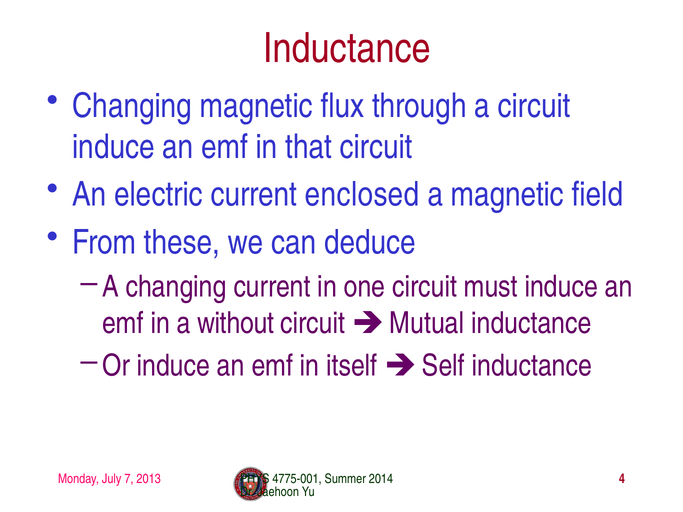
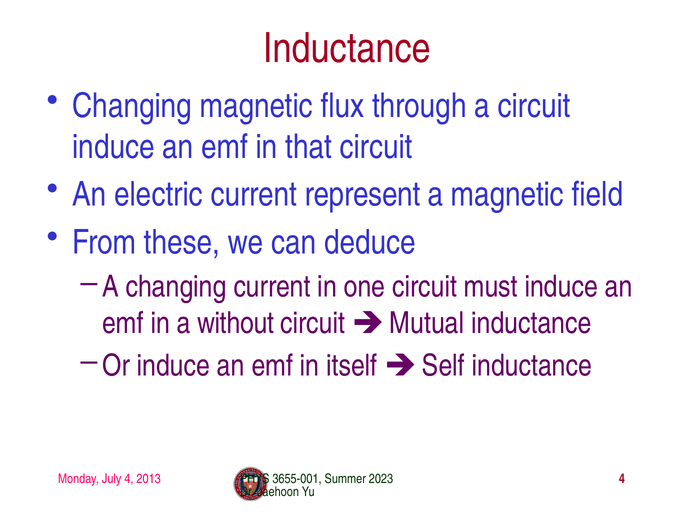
enclosed: enclosed -> represent
July 7: 7 -> 4
4775-001: 4775-001 -> 3655-001
2014: 2014 -> 2023
